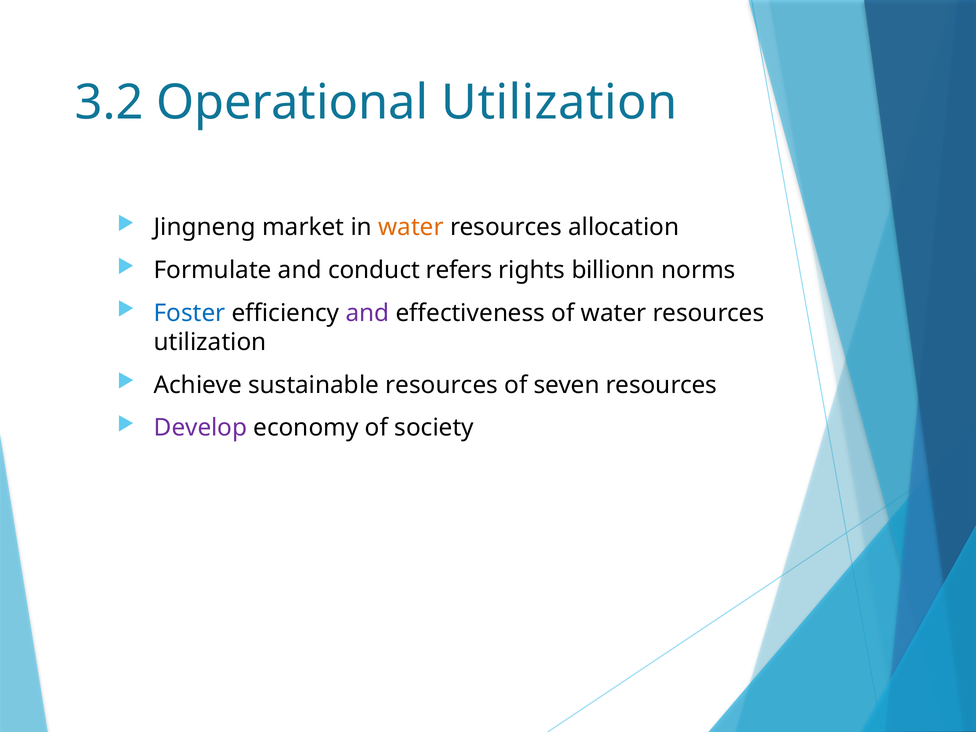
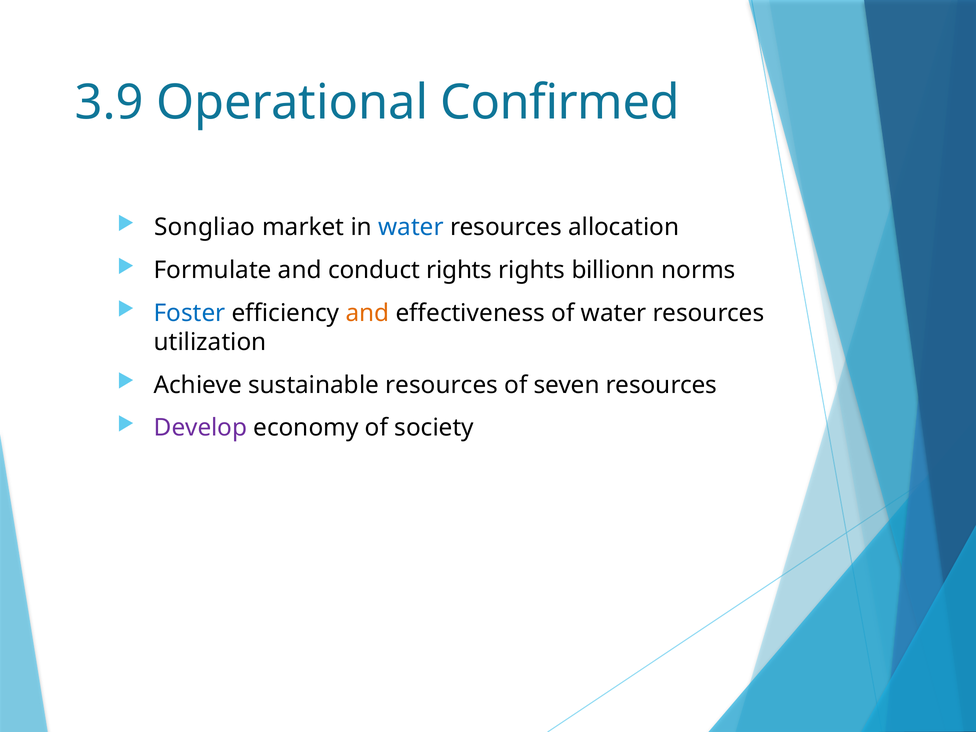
3.2: 3.2 -> 3.9
Operational Utilization: Utilization -> Confirmed
Jingneng: Jingneng -> Songliao
water at (411, 227) colour: orange -> blue
conduct refers: refers -> rights
and at (368, 313) colour: purple -> orange
